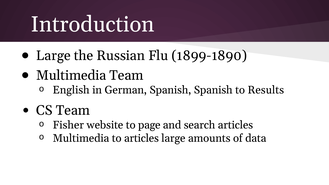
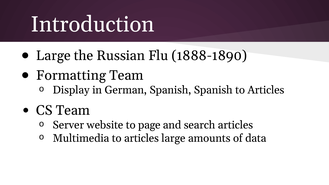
1899-1890: 1899-1890 -> 1888-1890
Multimedia at (71, 75): Multimedia -> Formatting
English: English -> Display
Results at (266, 90): Results -> Articles
Fisher: Fisher -> Server
